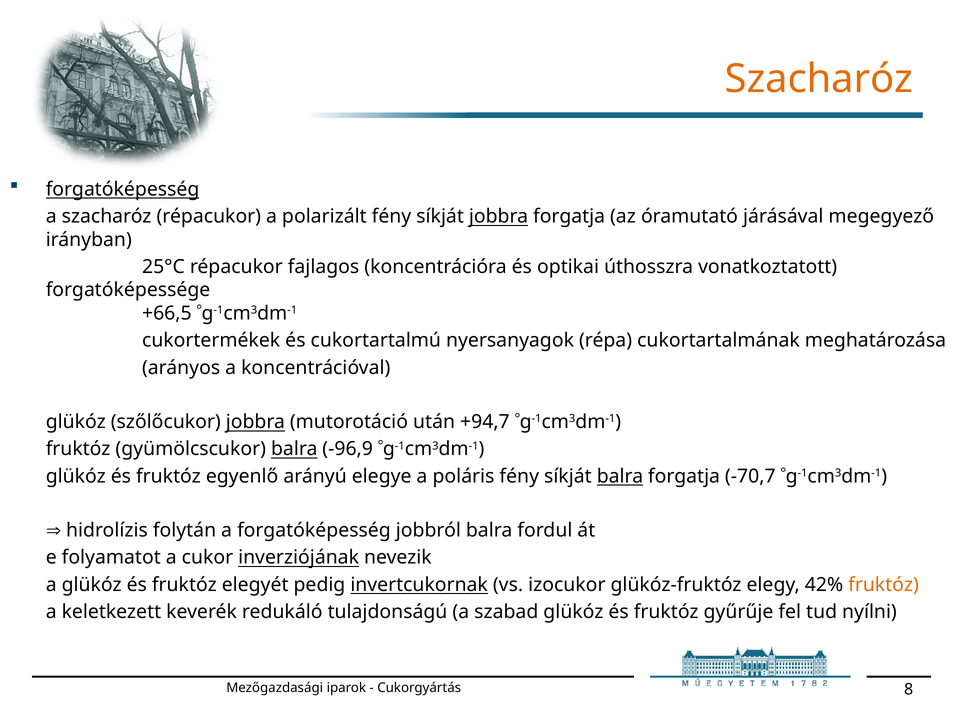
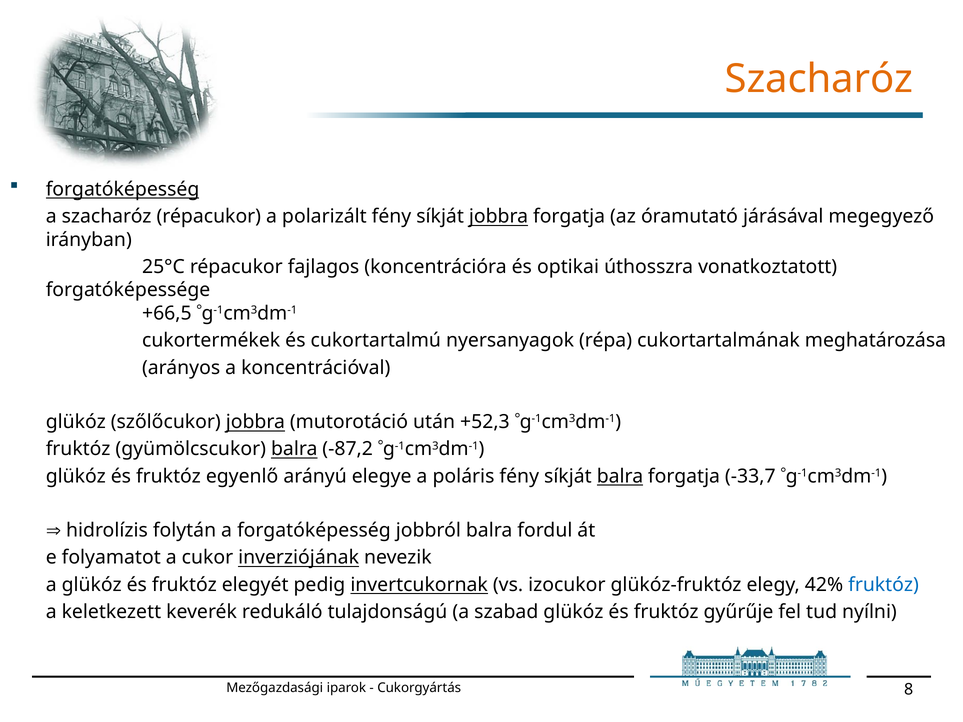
+94,7: +94,7 -> +52,3
-96,9: -96,9 -> -87,2
-70,7: -70,7 -> -33,7
fruktóz at (884, 585) colour: orange -> blue
